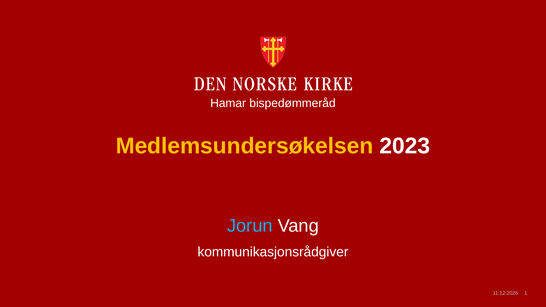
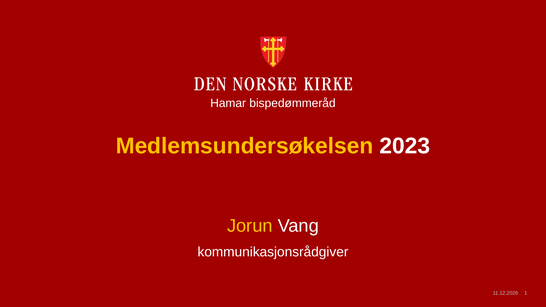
Jorun colour: light blue -> yellow
